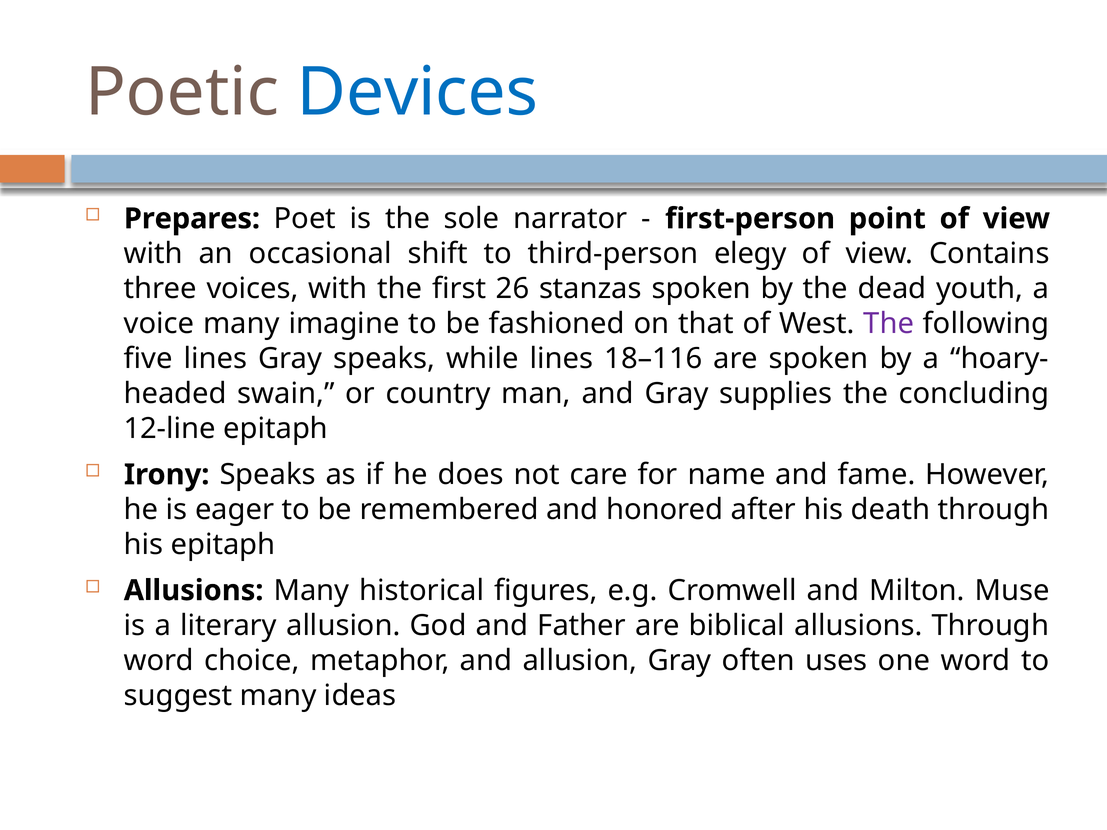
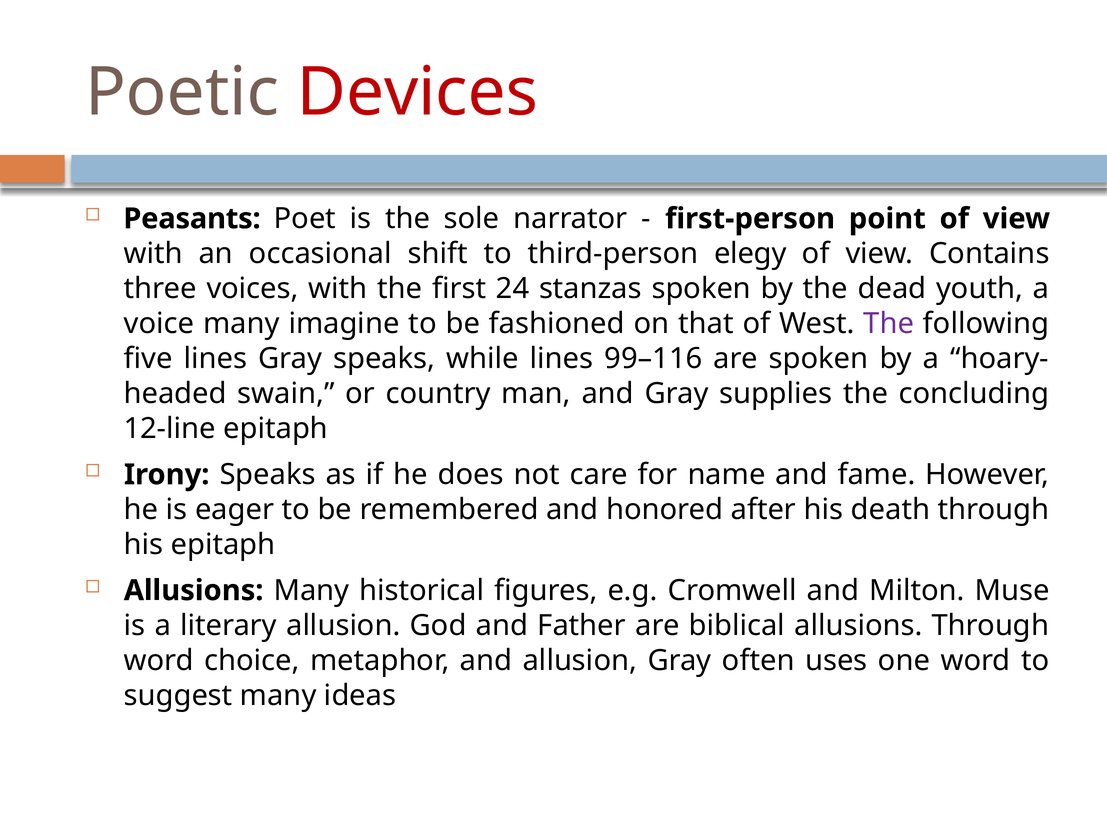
Devices colour: blue -> red
Prepares: Prepares -> Peasants
26: 26 -> 24
18–116: 18–116 -> 99–116
